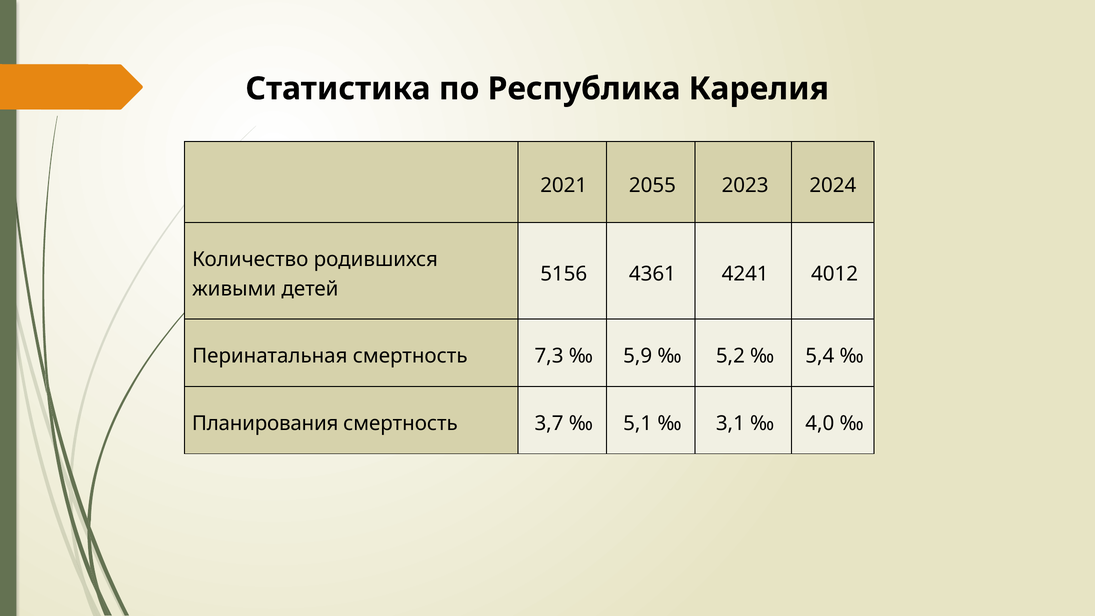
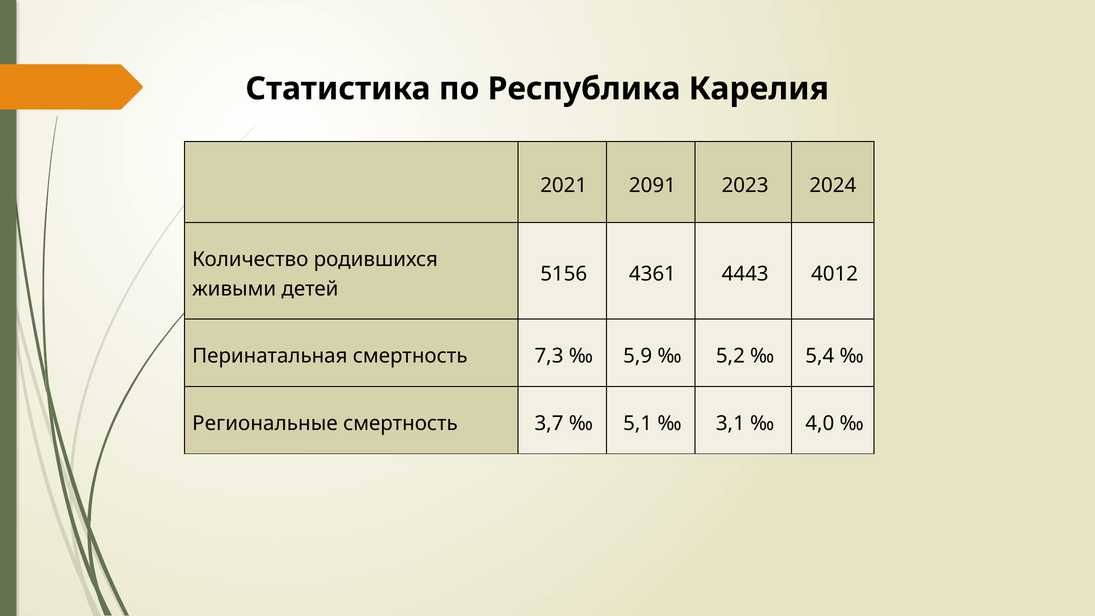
2055: 2055 -> 2091
4241: 4241 -> 4443
Планирования: Планирования -> Региональные
